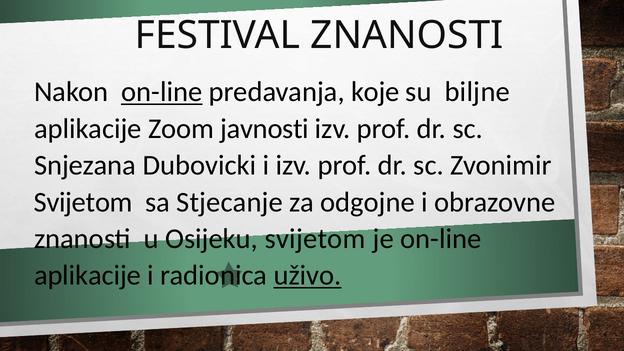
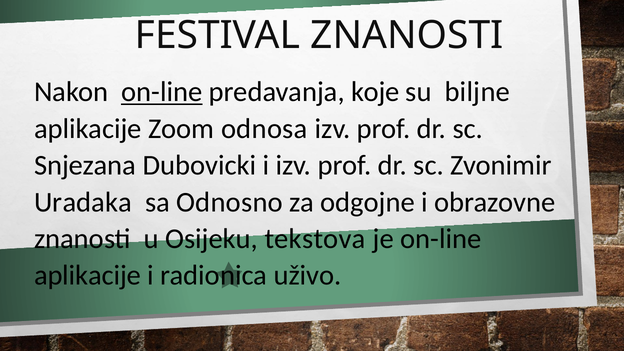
javnosti: javnosti -> odnosa
Svijetom at (83, 202): Svijetom -> Uradaka
Stjecanje: Stjecanje -> Odnosno
Osijeku svijetom: svijetom -> tekstova
uživo underline: present -> none
